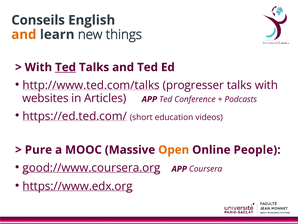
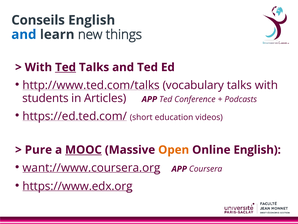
and at (24, 34) colour: orange -> blue
progresser: progresser -> vocabulary
websites: websites -> students
MOOC underline: none -> present
Online People: People -> English
good://www.coursera.org: good://www.coursera.org -> want://www.coursera.org
